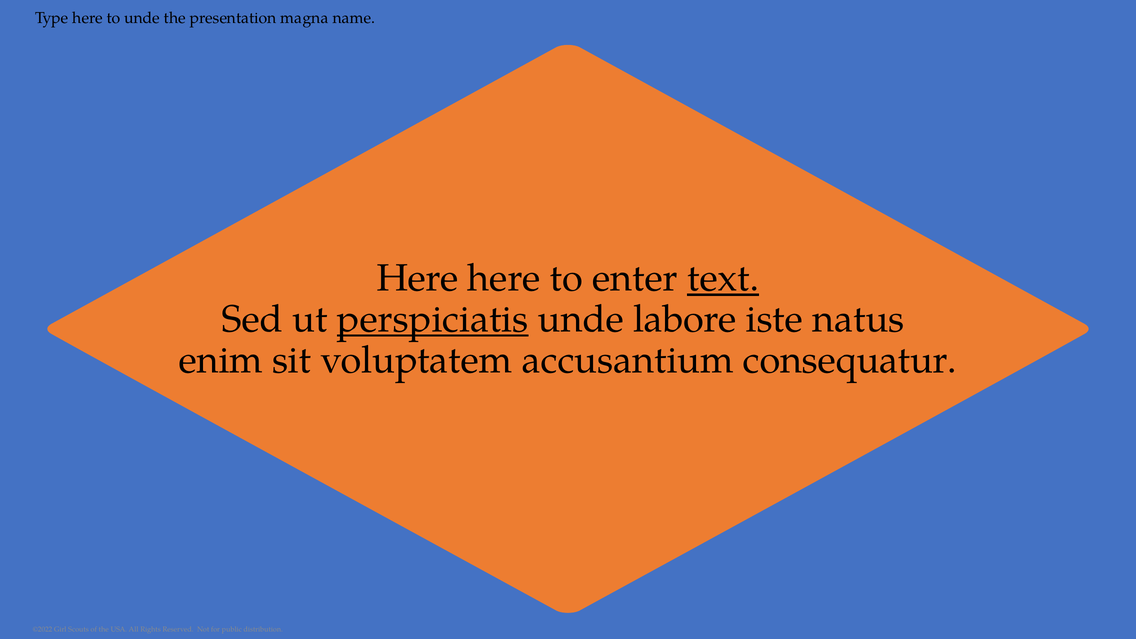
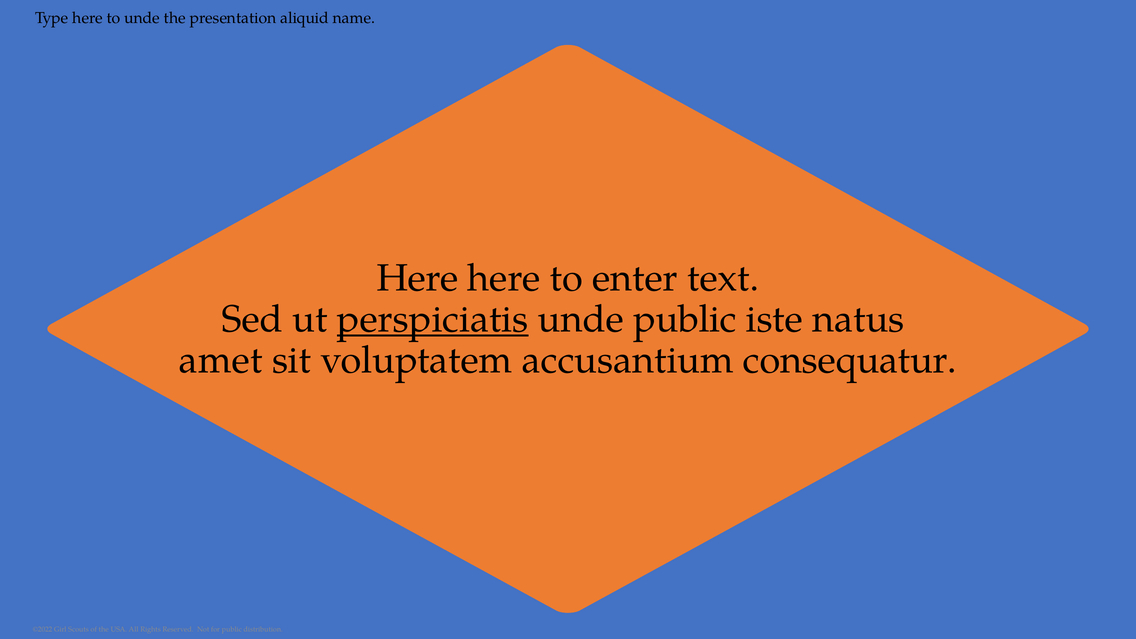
magna: magna -> aliquid
text underline: present -> none
unde labore: labore -> public
enim: enim -> amet
